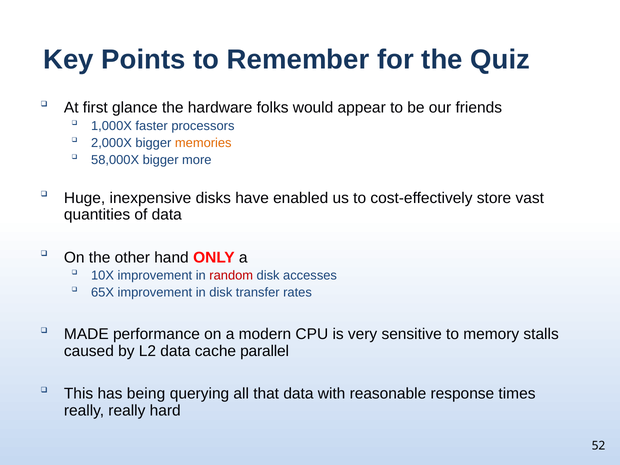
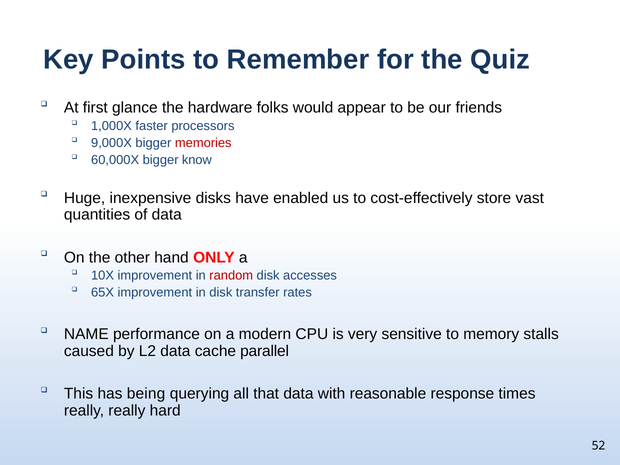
2,000X: 2,000X -> 9,000X
memories colour: orange -> red
58,000X: 58,000X -> 60,000X
more: more -> know
MADE: MADE -> NAME
